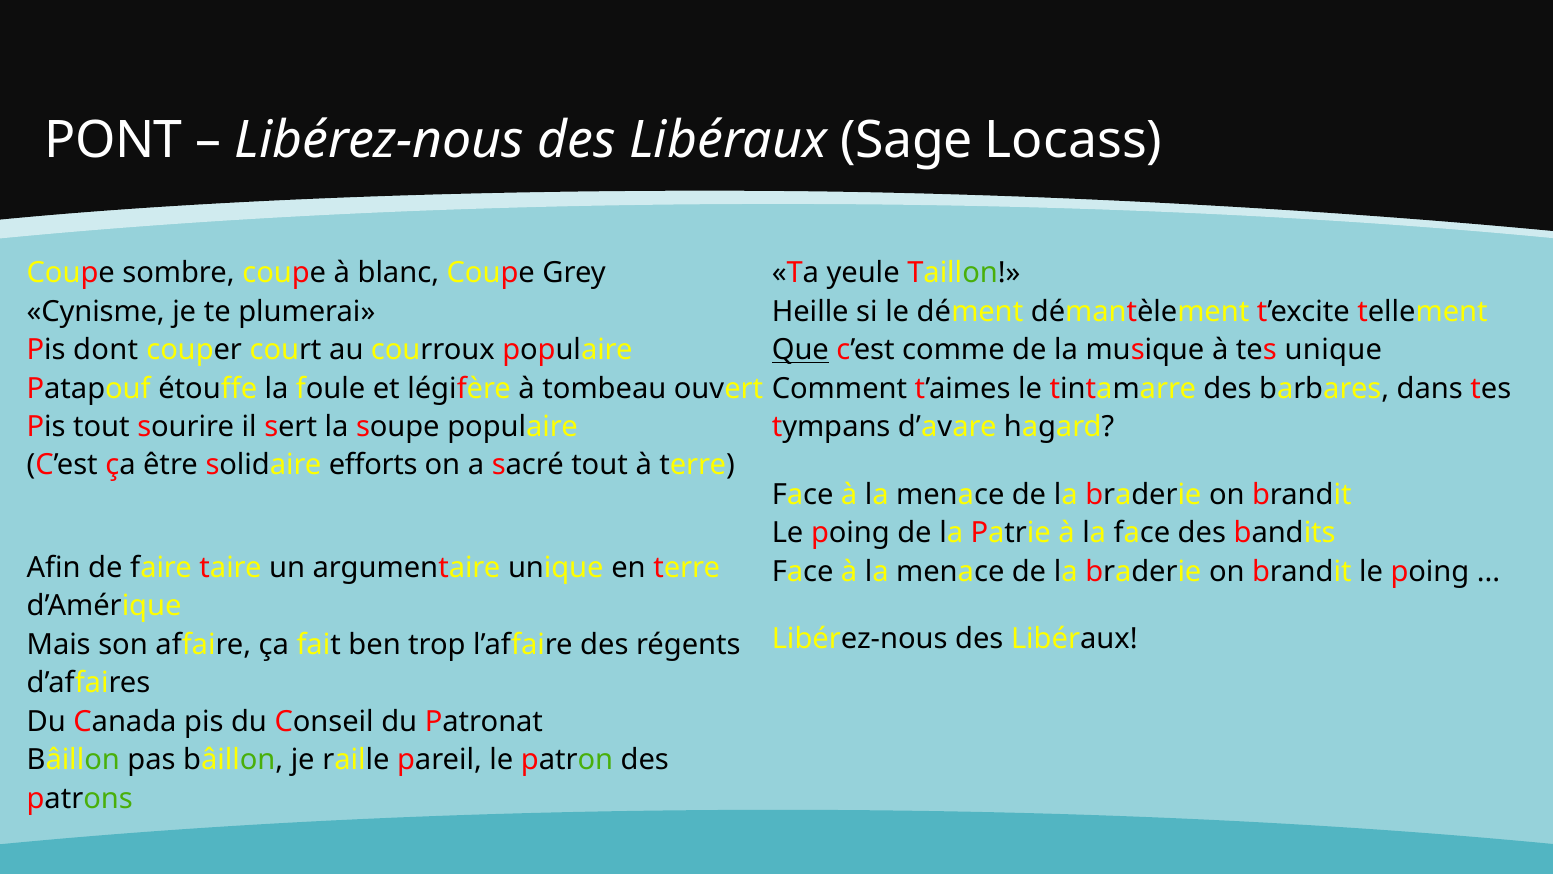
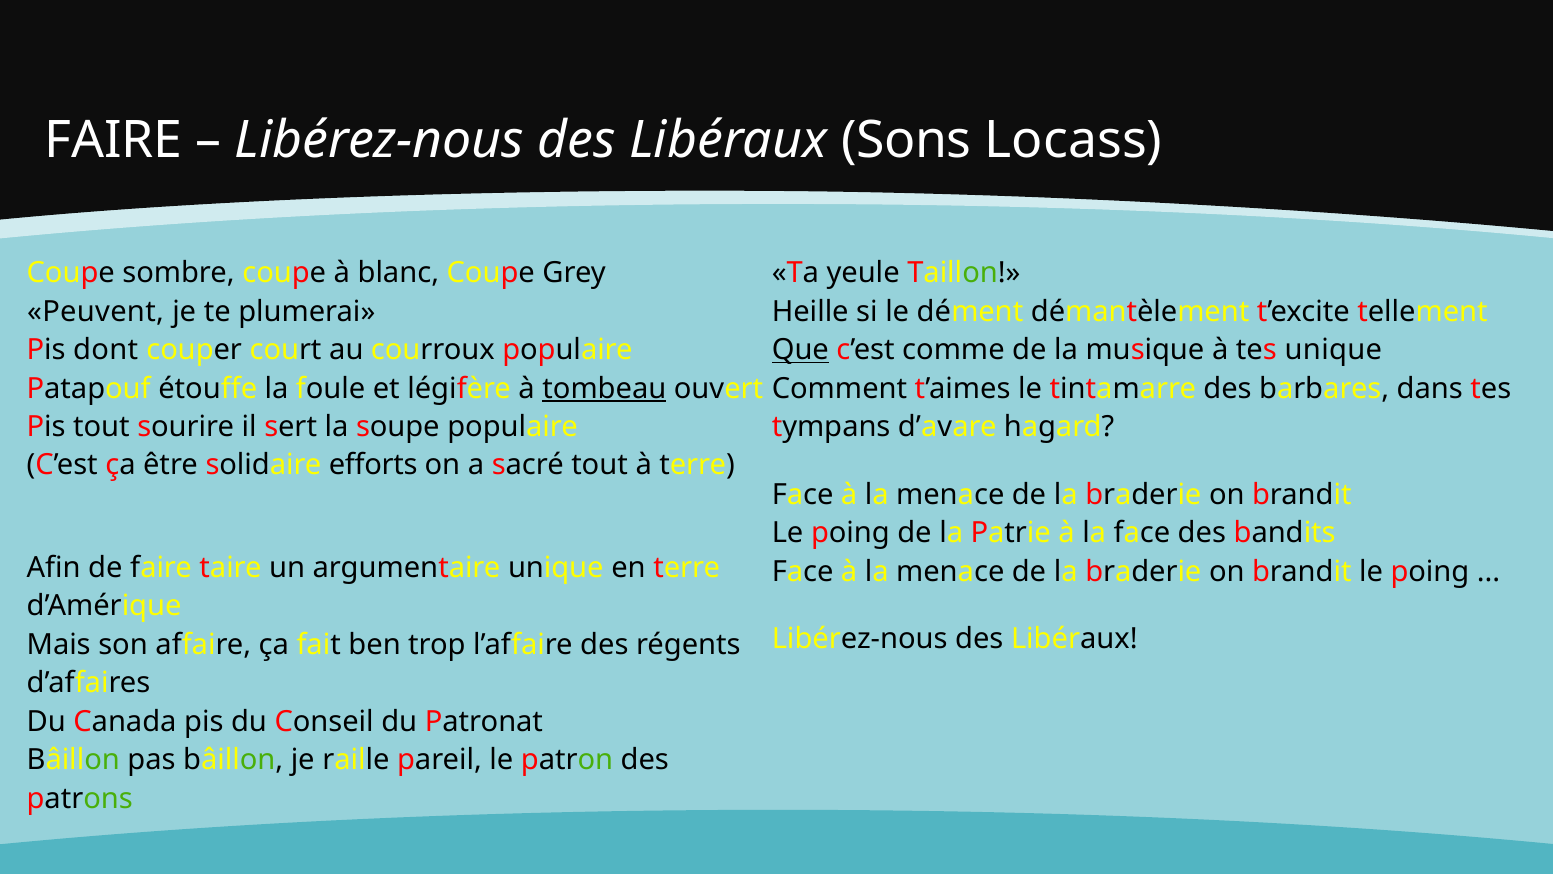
PONT at (114, 141): PONT -> FAIRE
Sage: Sage -> Sons
Cynisme: Cynisme -> Peuvent
tombeau underline: none -> present
